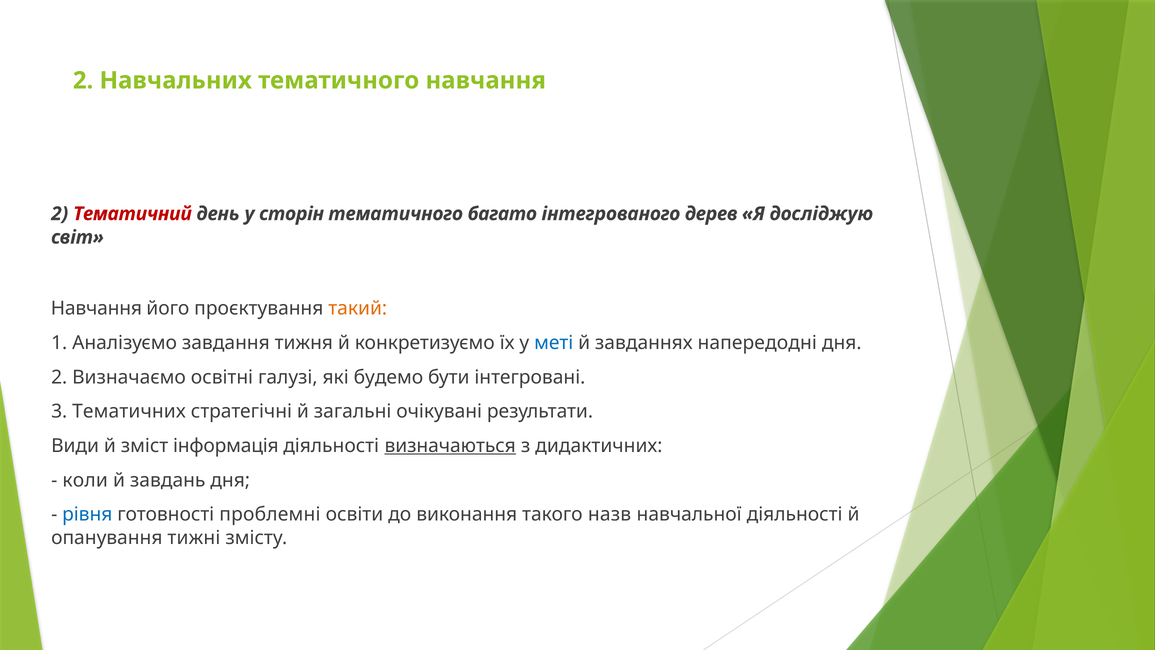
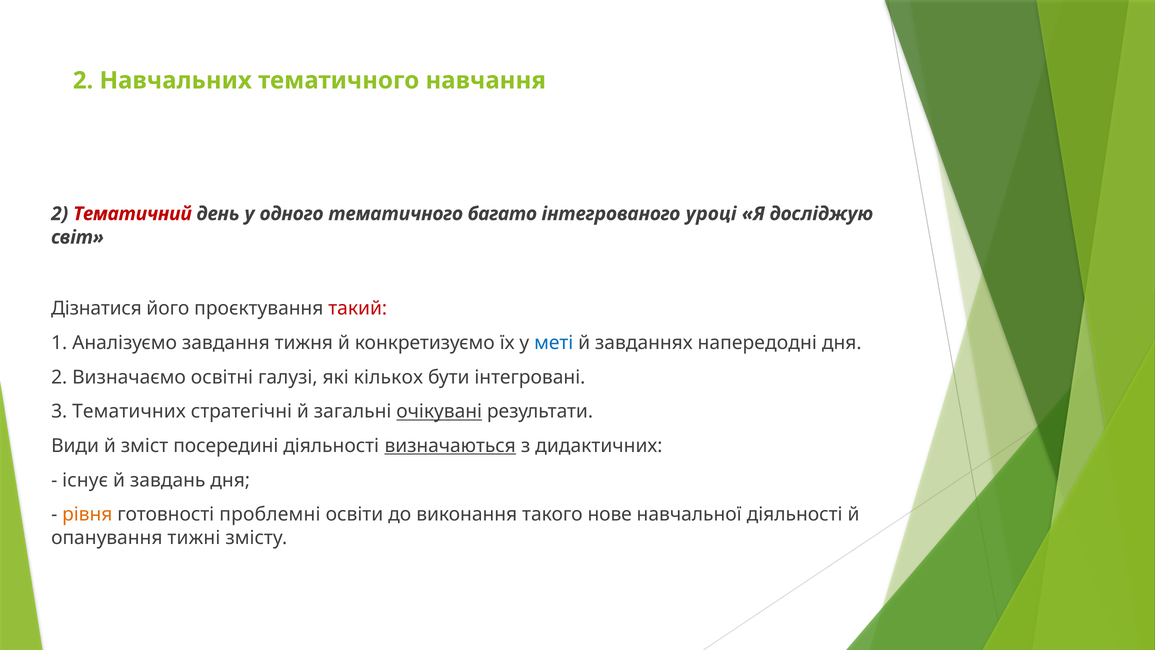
сторін: сторін -> одного
дерев: дерев -> уроці
Навчання at (96, 308): Навчання -> Дізнатися
такий colour: orange -> red
будемо: будемо -> кількох
очікувані underline: none -> present
інформація: інформація -> посередині
коли: коли -> існує
рівня colour: blue -> orange
назв: назв -> нове
